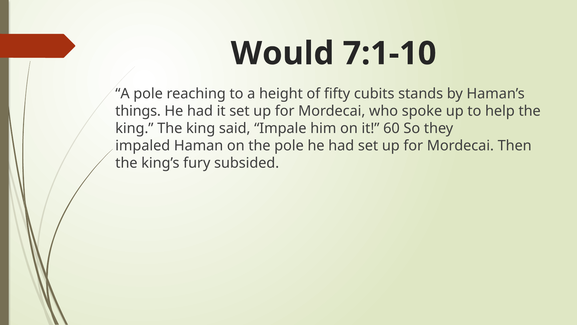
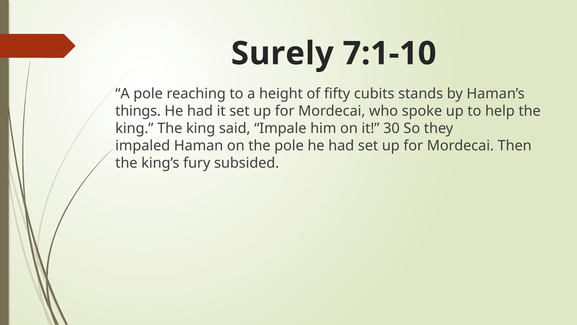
Would: Would -> Surely
60: 60 -> 30
